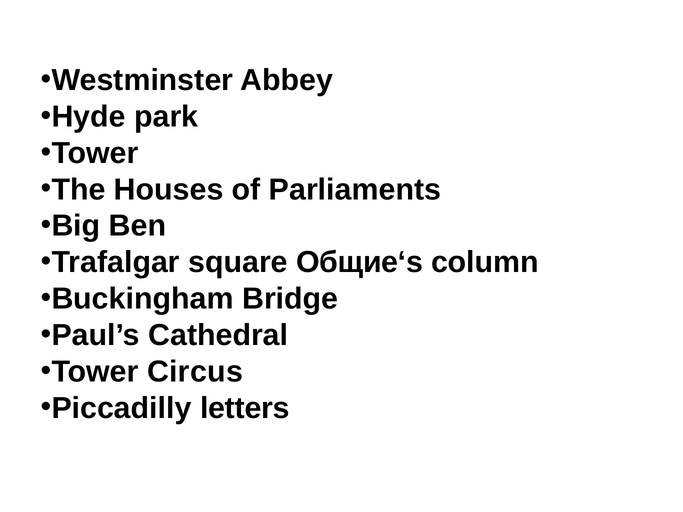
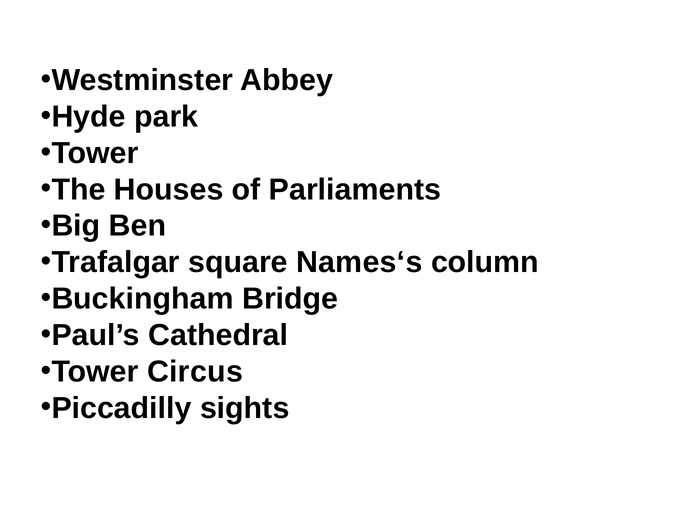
Общие‘s: Общие‘s -> Names‘s
letters: letters -> sights
